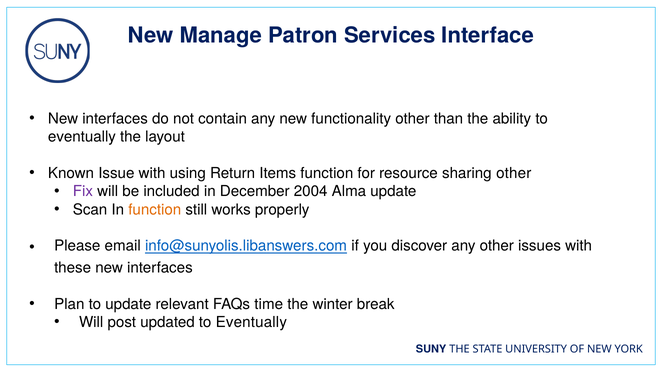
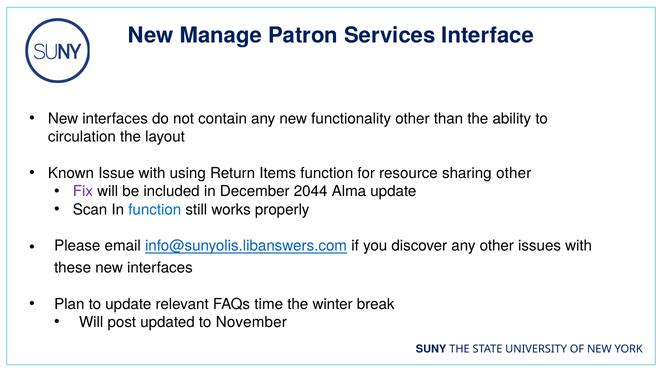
eventually at (82, 137): eventually -> circulation
2004: 2004 -> 2044
function at (155, 210) colour: orange -> blue
updated to Eventually: Eventually -> November
